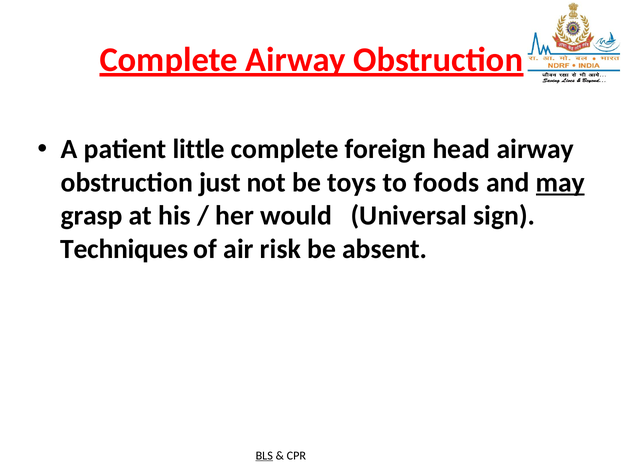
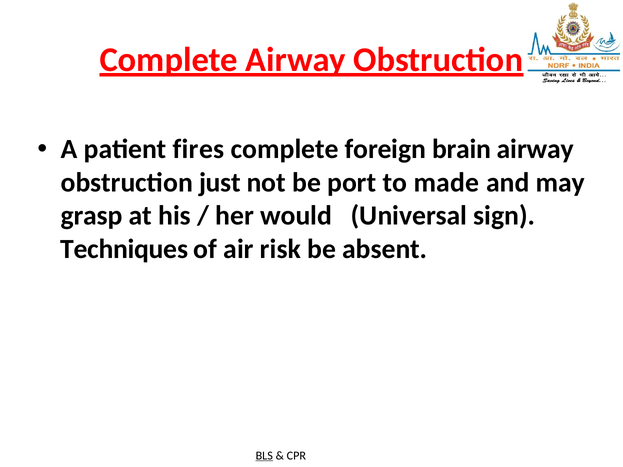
little: little -> fires
head: head -> brain
toys: toys -> port
foods: foods -> made
may underline: present -> none
